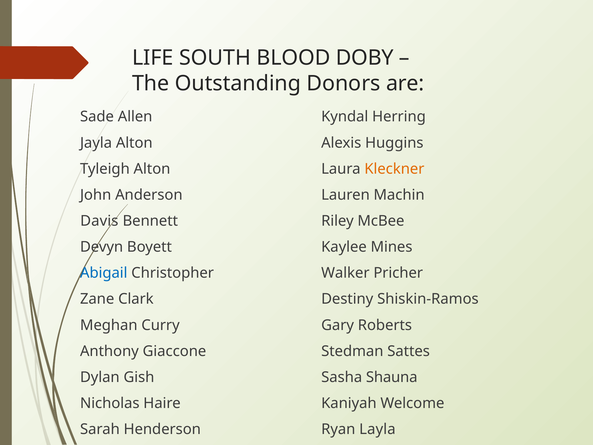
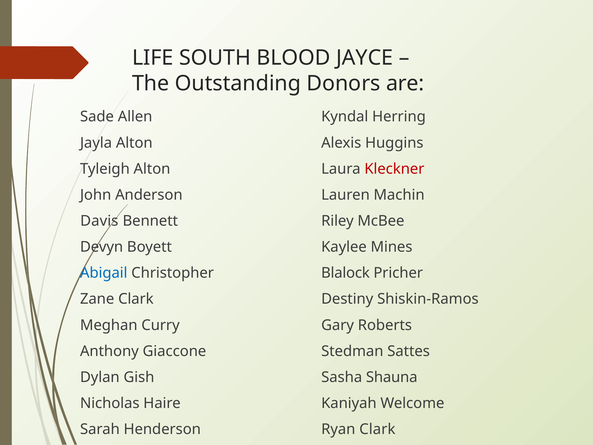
DOBY: DOBY -> JAYCE
Kleckner colour: orange -> red
Walker: Walker -> Blalock
Ryan Layla: Layla -> Clark
